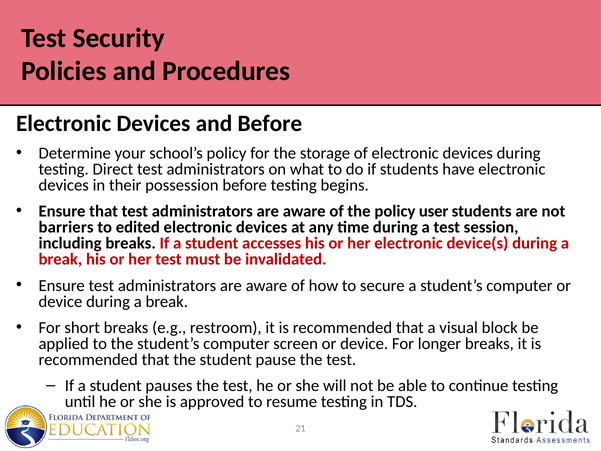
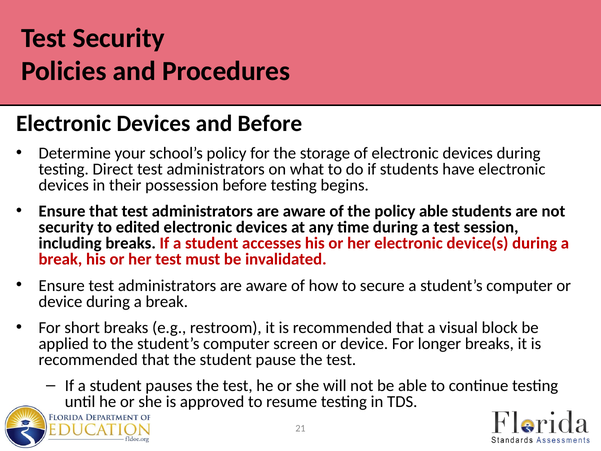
policy user: user -> able
barriers at (66, 227): barriers -> security
